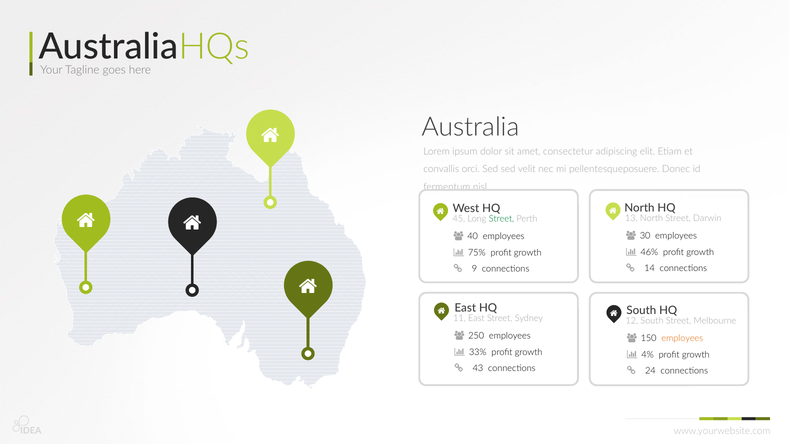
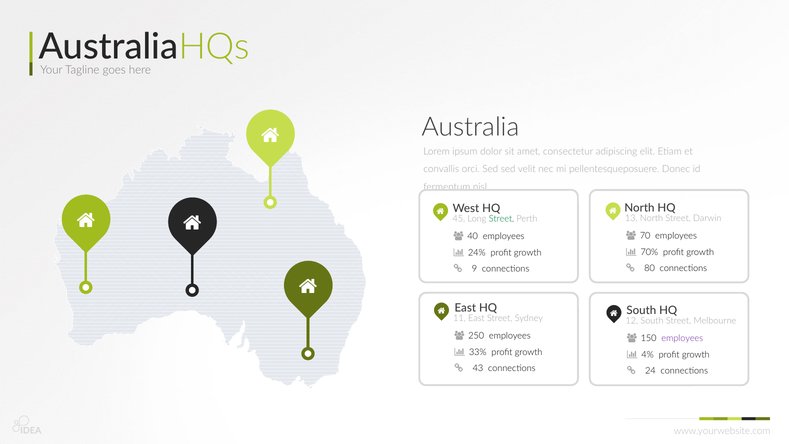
30: 30 -> 70
46%: 46% -> 70%
75%: 75% -> 24%
14: 14 -> 80
employees at (682, 338) colour: orange -> purple
